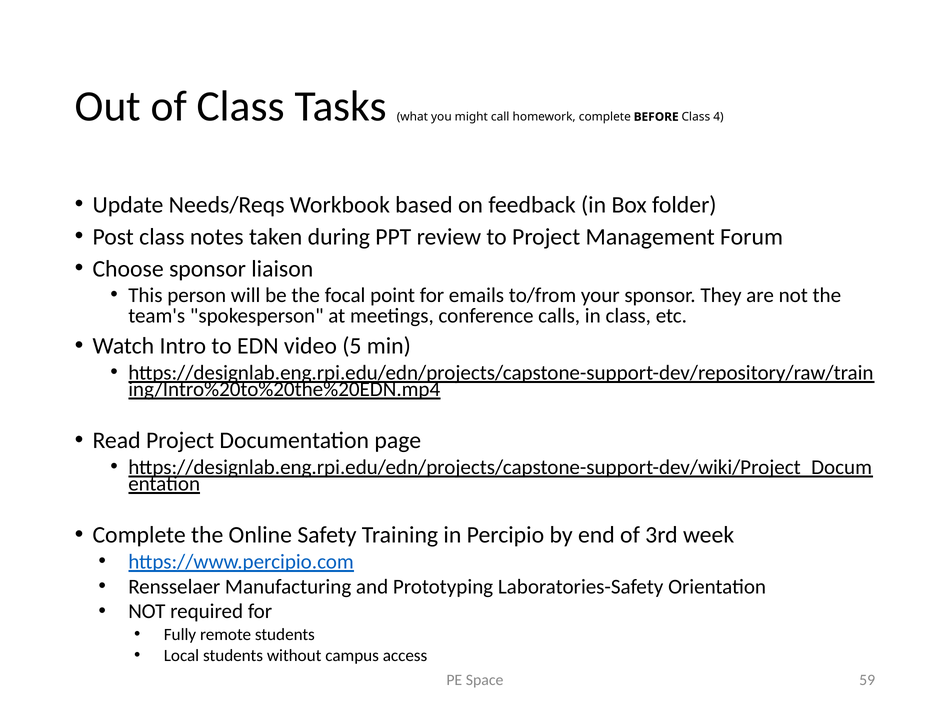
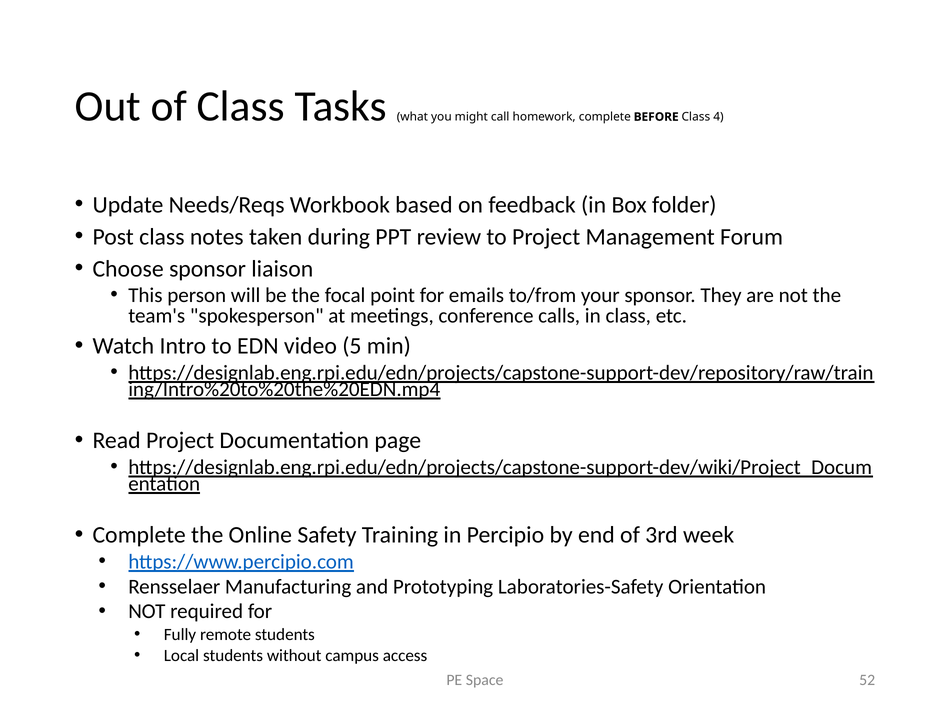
59: 59 -> 52
